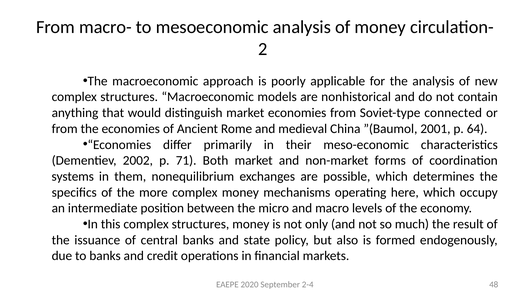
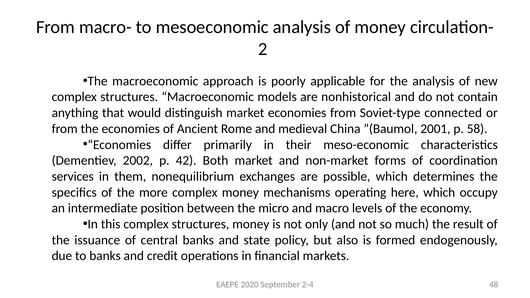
64: 64 -> 58
71: 71 -> 42
systems: systems -> services
